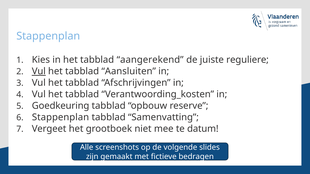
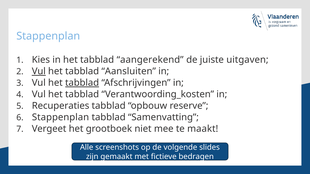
reguliere: reguliere -> uitgaven
tabblad at (82, 83) underline: none -> present
Goedkeuring: Goedkeuring -> Recuperaties
datum: datum -> maakt
